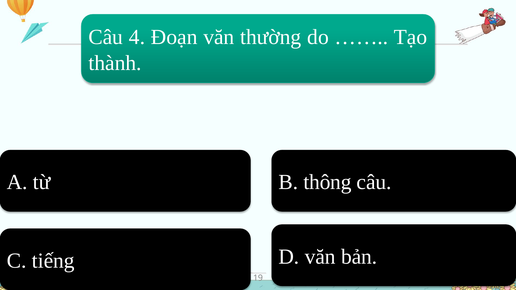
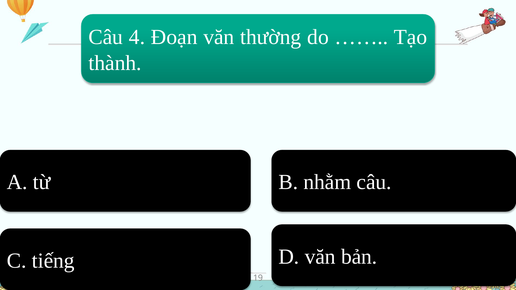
thông: thông -> nhằm
